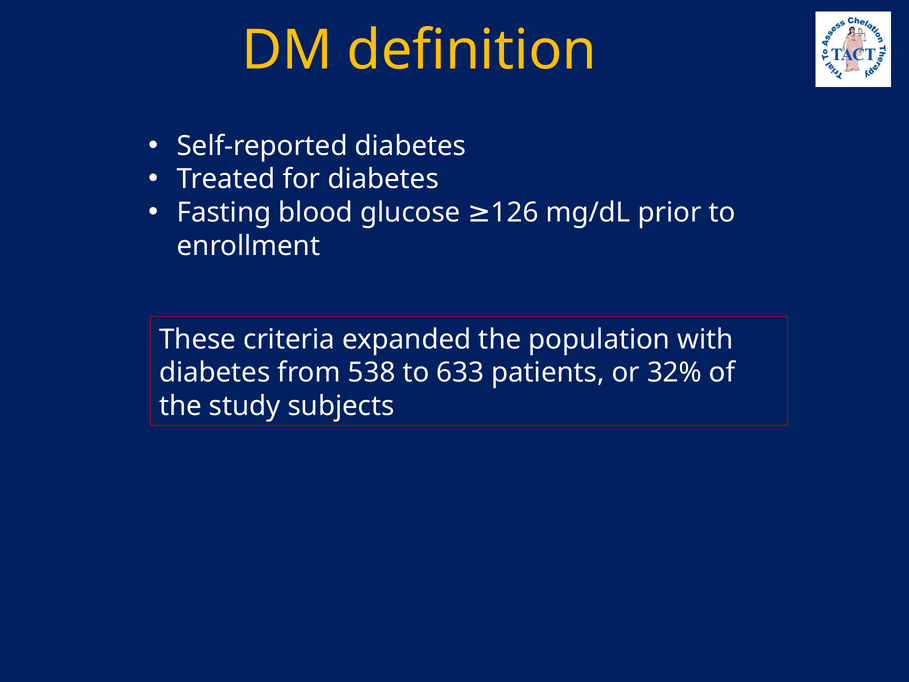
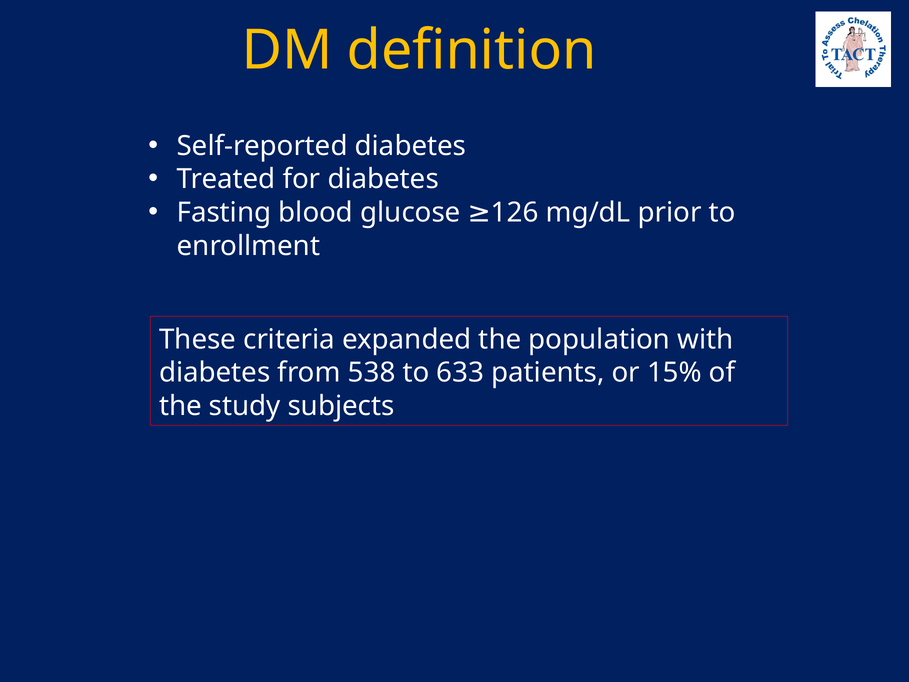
32%: 32% -> 15%
